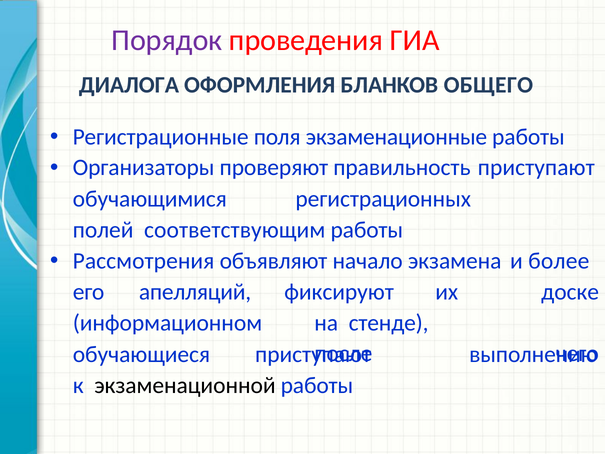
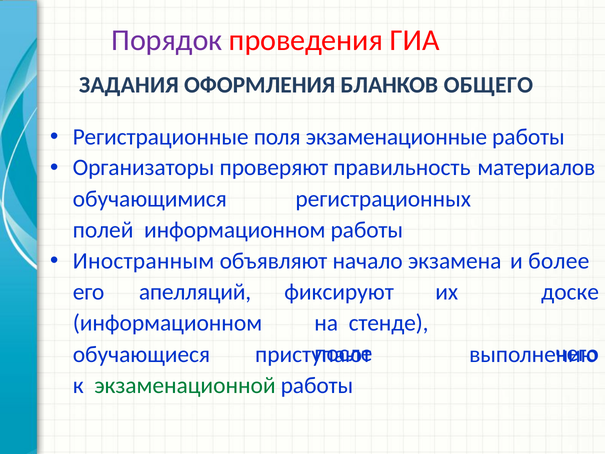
ДИАЛОГА: ДИАЛОГА -> ЗАДАНИЯ
правильность приступают: приступают -> материалов
полей соответствующим: соответствующим -> информационном
Рассмотрения: Рассмотрения -> Иностранным
экзаменационной colour: black -> green
